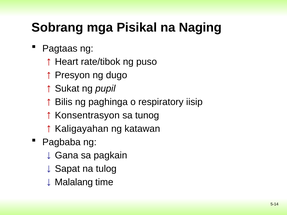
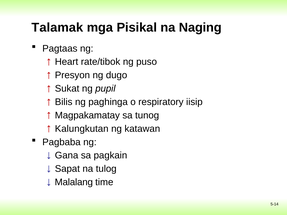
Sobrang: Sobrang -> Talamak
Konsentrasyon: Konsentrasyon -> Magpakamatay
Kaligayahan: Kaligayahan -> Kalungkutan
